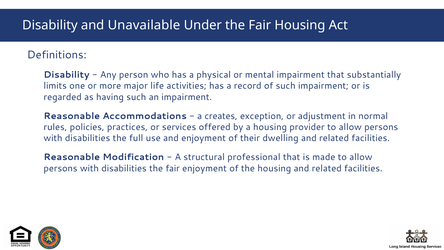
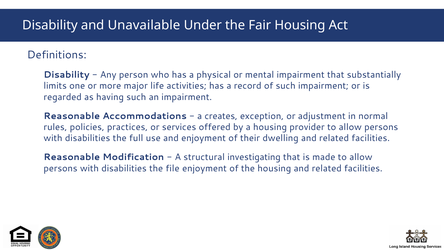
professional: professional -> investigating
disabilities the fair: fair -> file
